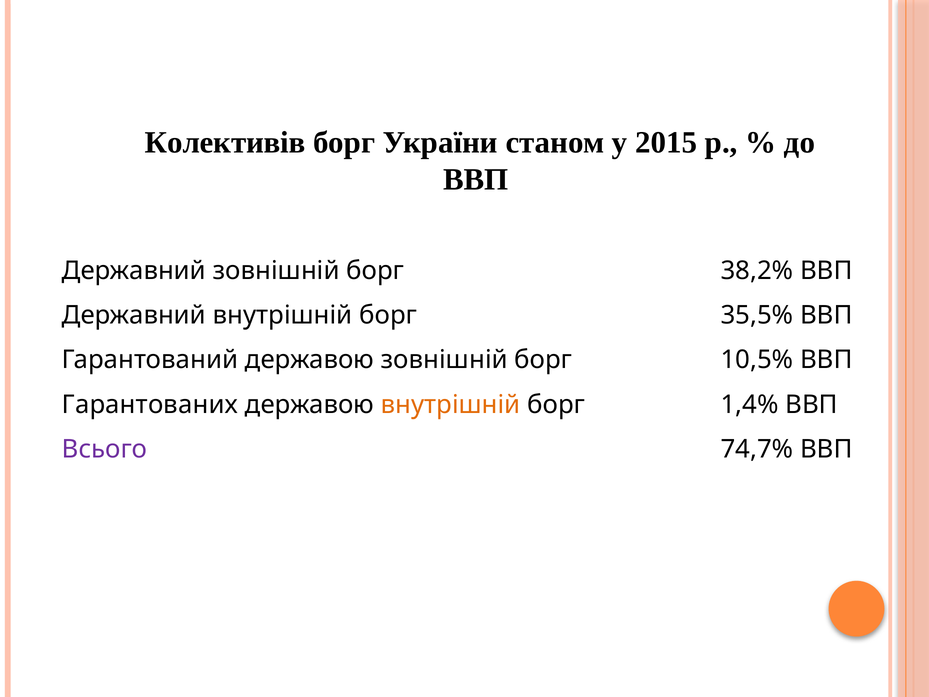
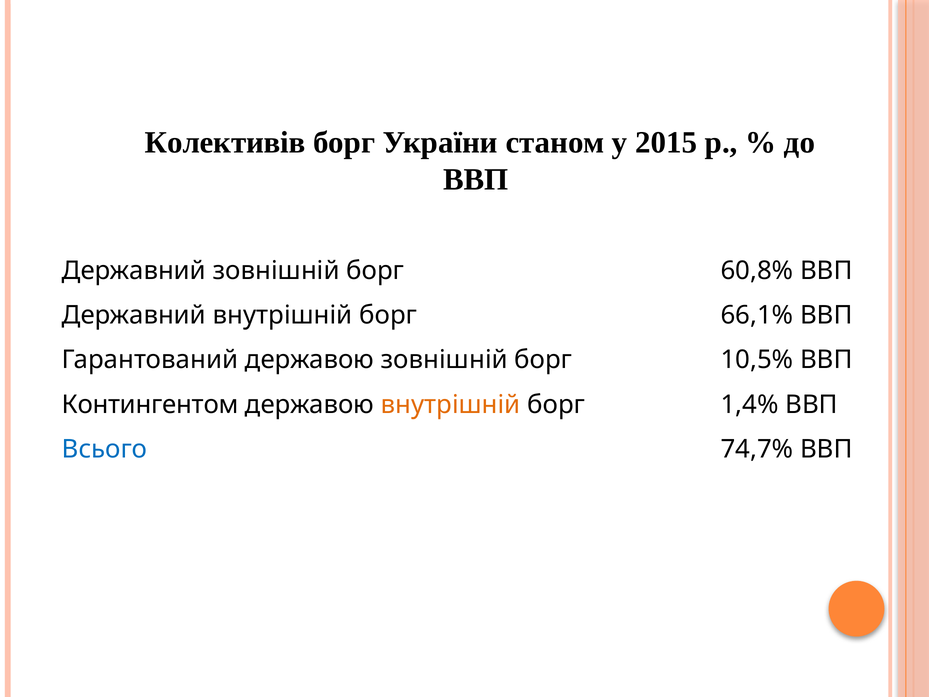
38,2%: 38,2% -> 60,8%
35,5%: 35,5% -> 66,1%
Гарантованих: Гарантованих -> Контингентом
Всього colour: purple -> blue
